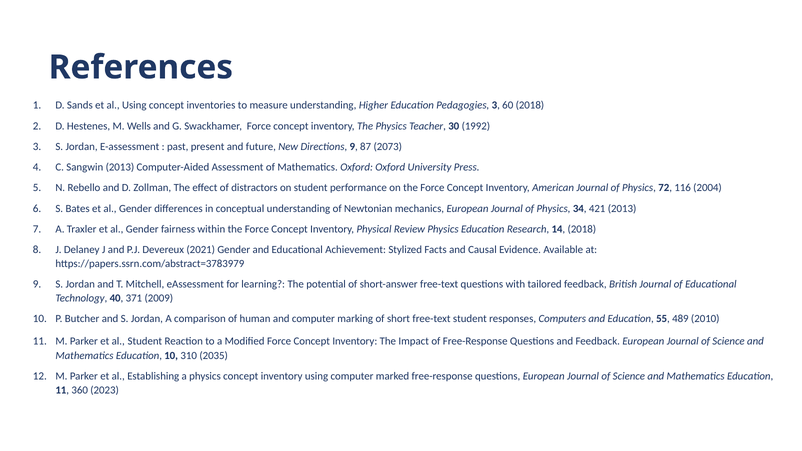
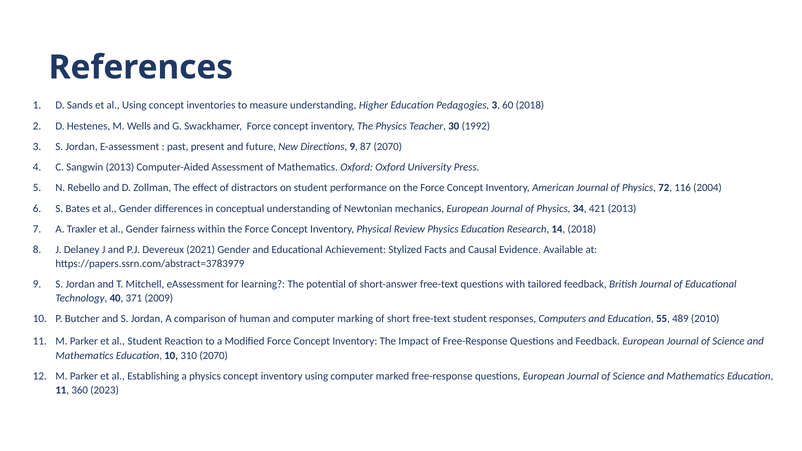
87 2073: 2073 -> 2070
310 2035: 2035 -> 2070
